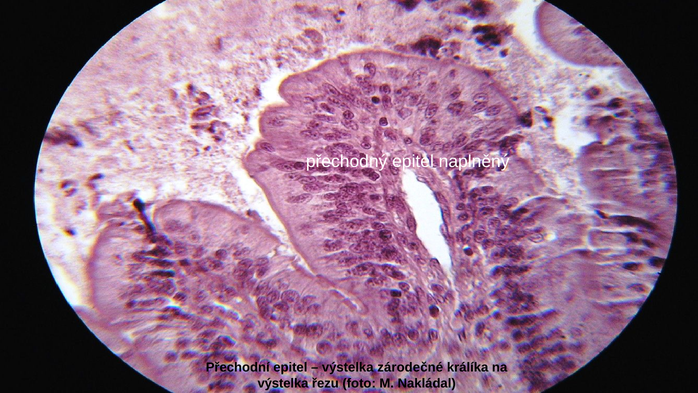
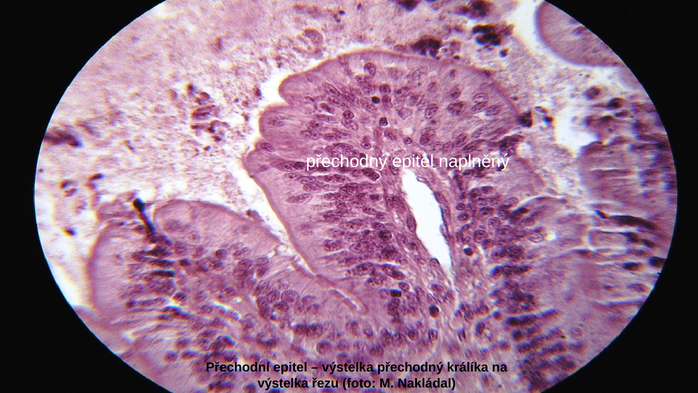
výstelka zárodečné: zárodečné -> přechodný
